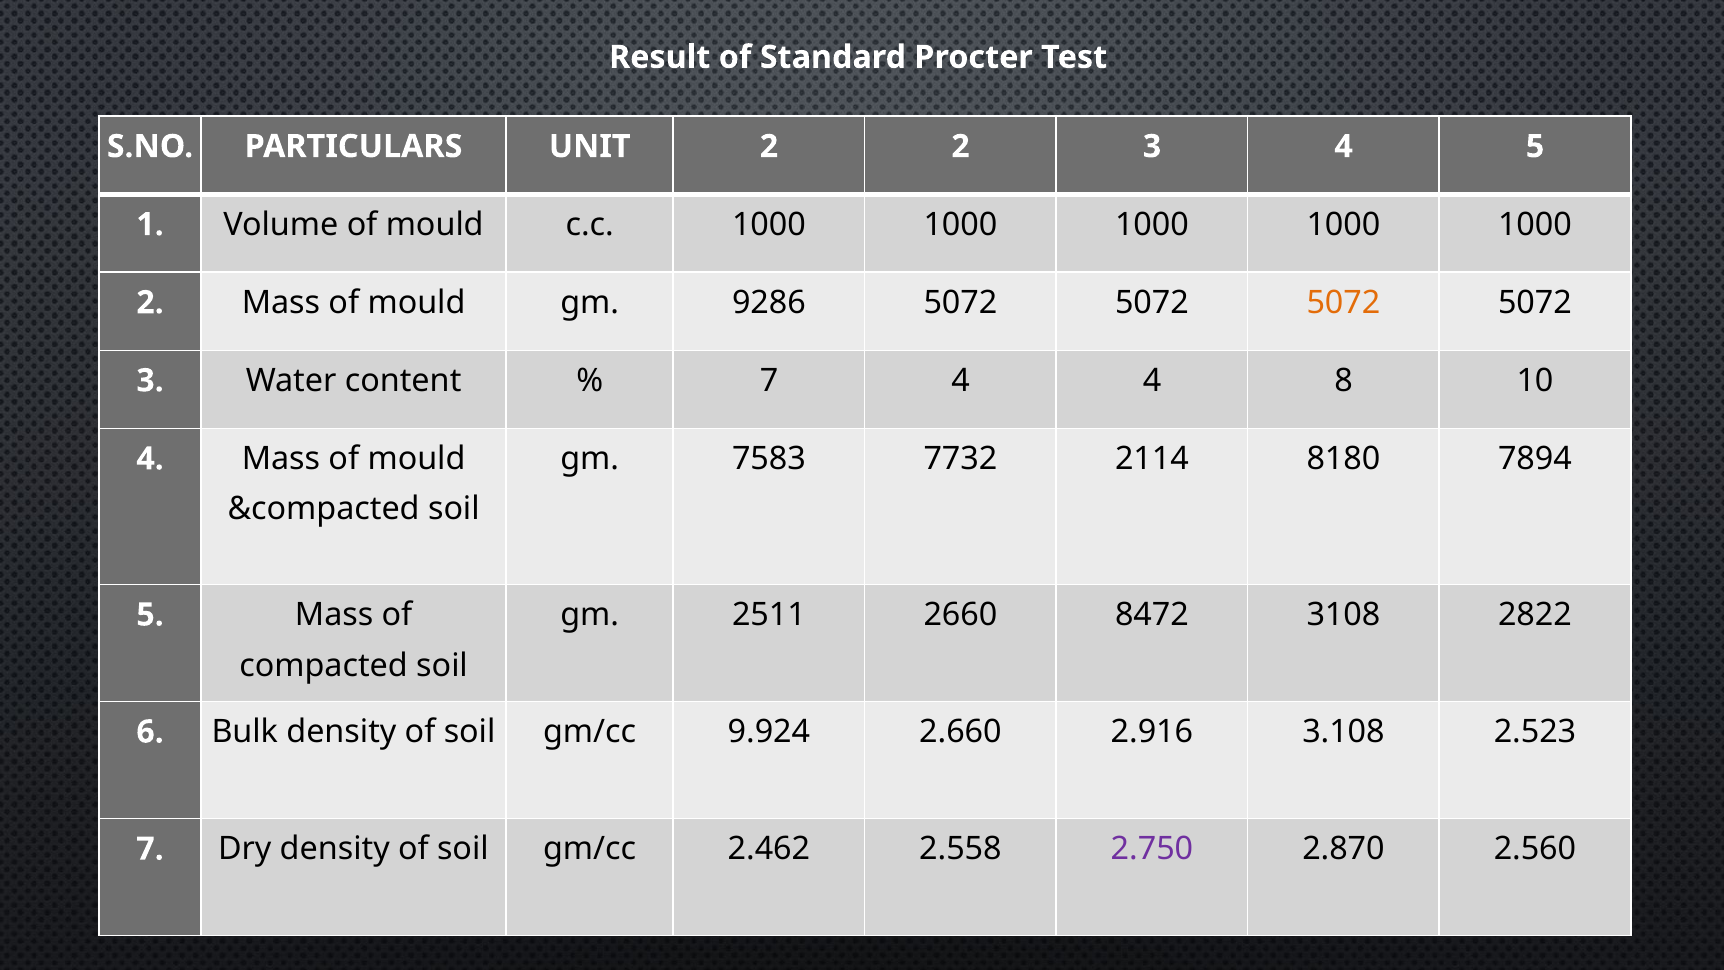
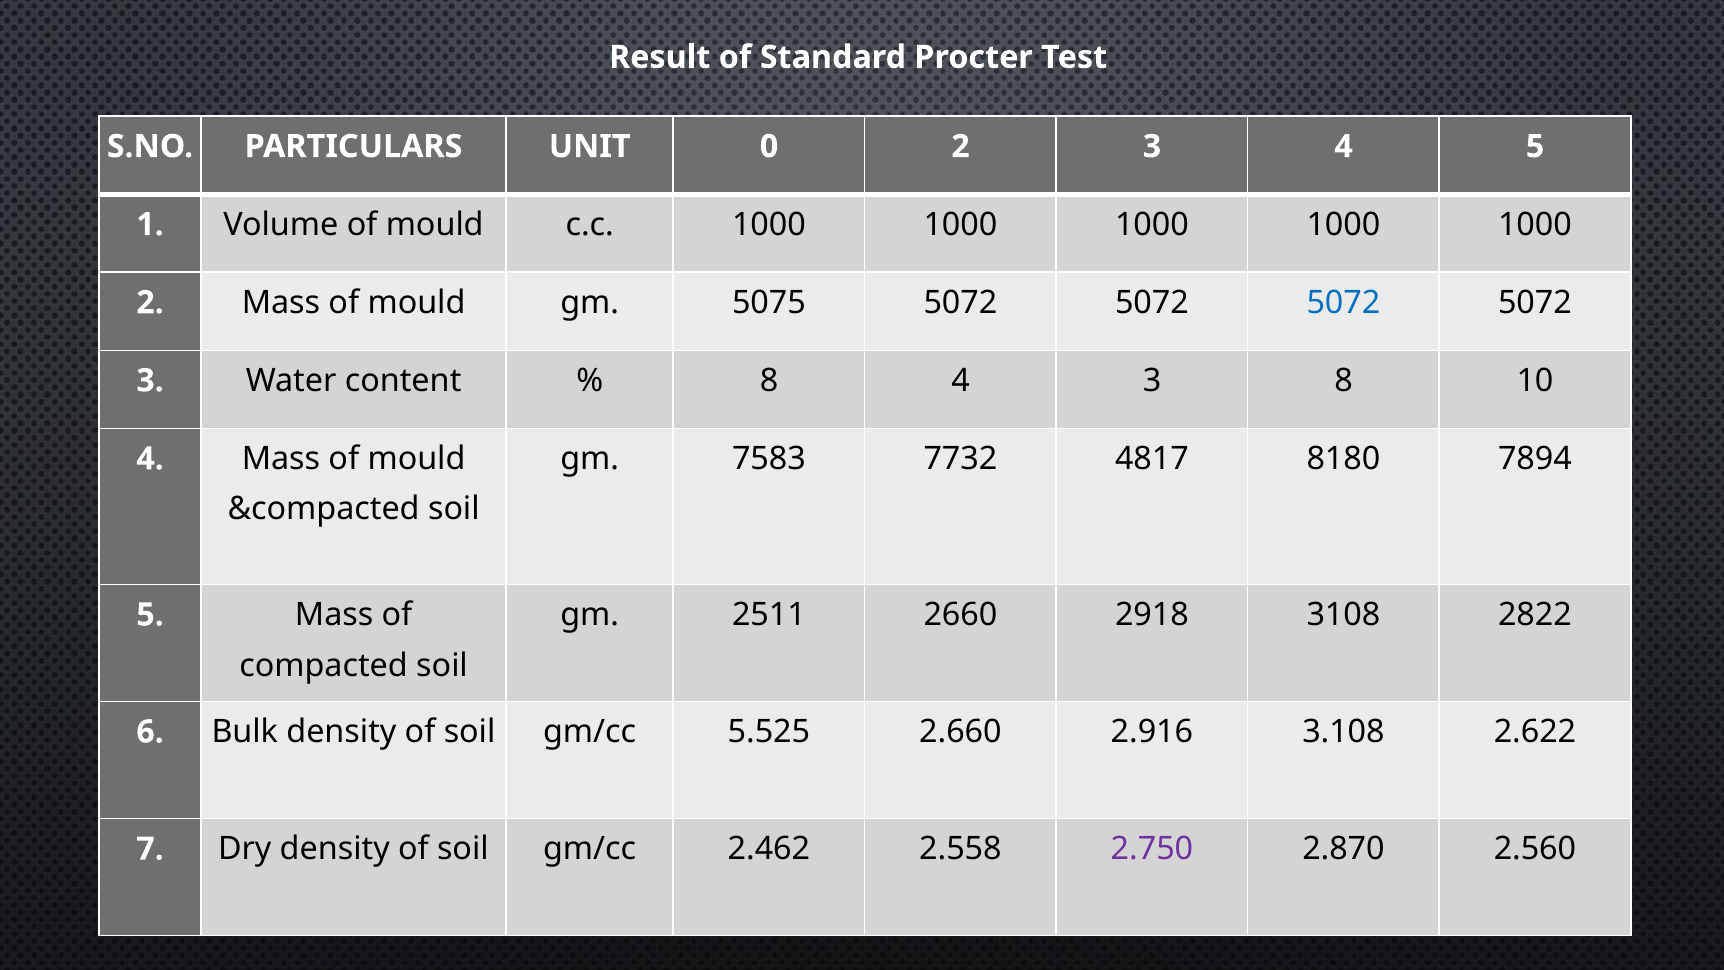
UNIT 2: 2 -> 0
9286: 9286 -> 5075
5072 at (1343, 302) colour: orange -> blue
7 at (769, 381): 7 -> 8
4 4: 4 -> 3
2114: 2114 -> 4817
8472: 8472 -> 2918
9.924: 9.924 -> 5.525
2.523: 2.523 -> 2.622
